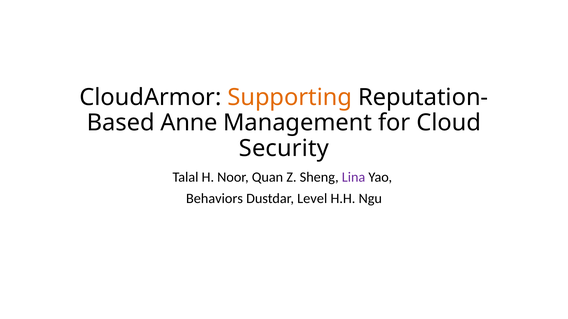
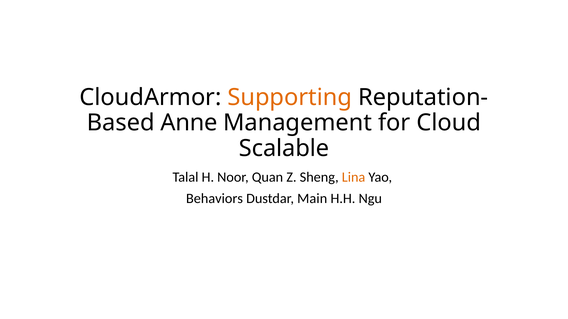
Security: Security -> Scalable
Lina colour: purple -> orange
Level: Level -> Main
